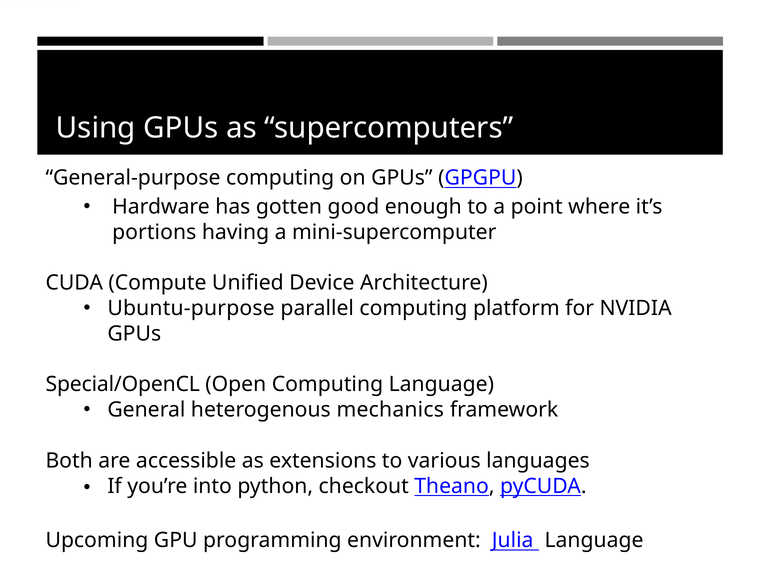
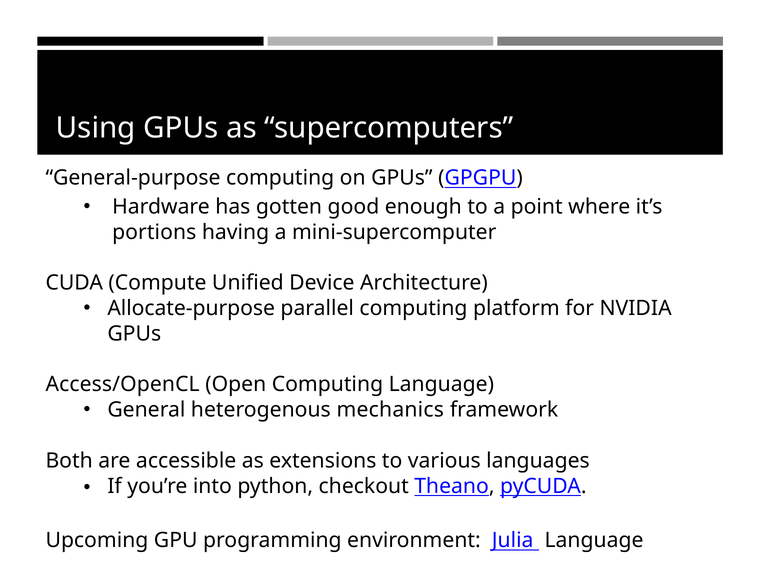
Ubuntu-purpose: Ubuntu-purpose -> Allocate-purpose
Special/OpenCL: Special/OpenCL -> Access/OpenCL
